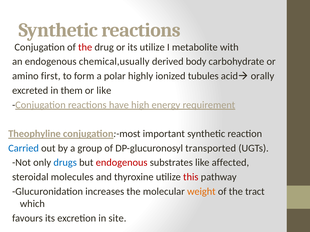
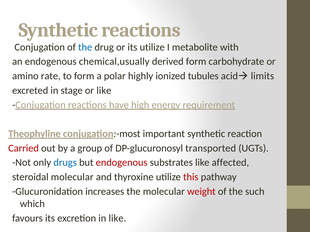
the at (85, 47) colour: red -> blue
derived body: body -> form
first: first -> rate
orally: orally -> limits
them: them -> stage
Carried colour: blue -> red
steroidal molecules: molecules -> molecular
weight colour: orange -> red
tract: tract -> such
in site: site -> like
